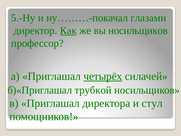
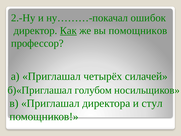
5.-Ну: 5.-Ну -> 2.-Ну
глазами: глазами -> ошибок
вы носильщиков: носильщиков -> помощников
четырёх underline: present -> none
трубкой: трубкой -> голубом
